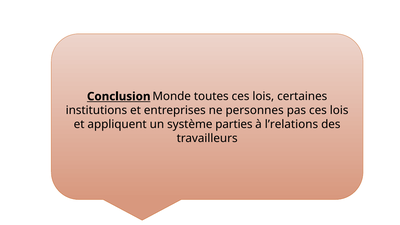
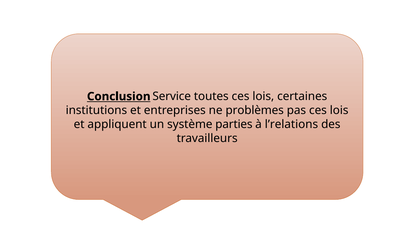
Monde: Monde -> Service
personnes: personnes -> problèmes
